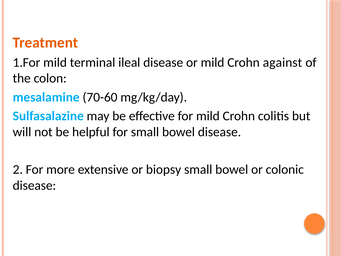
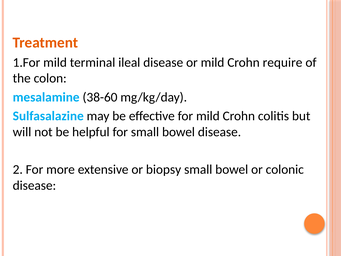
against: against -> require
70-60: 70-60 -> 38-60
